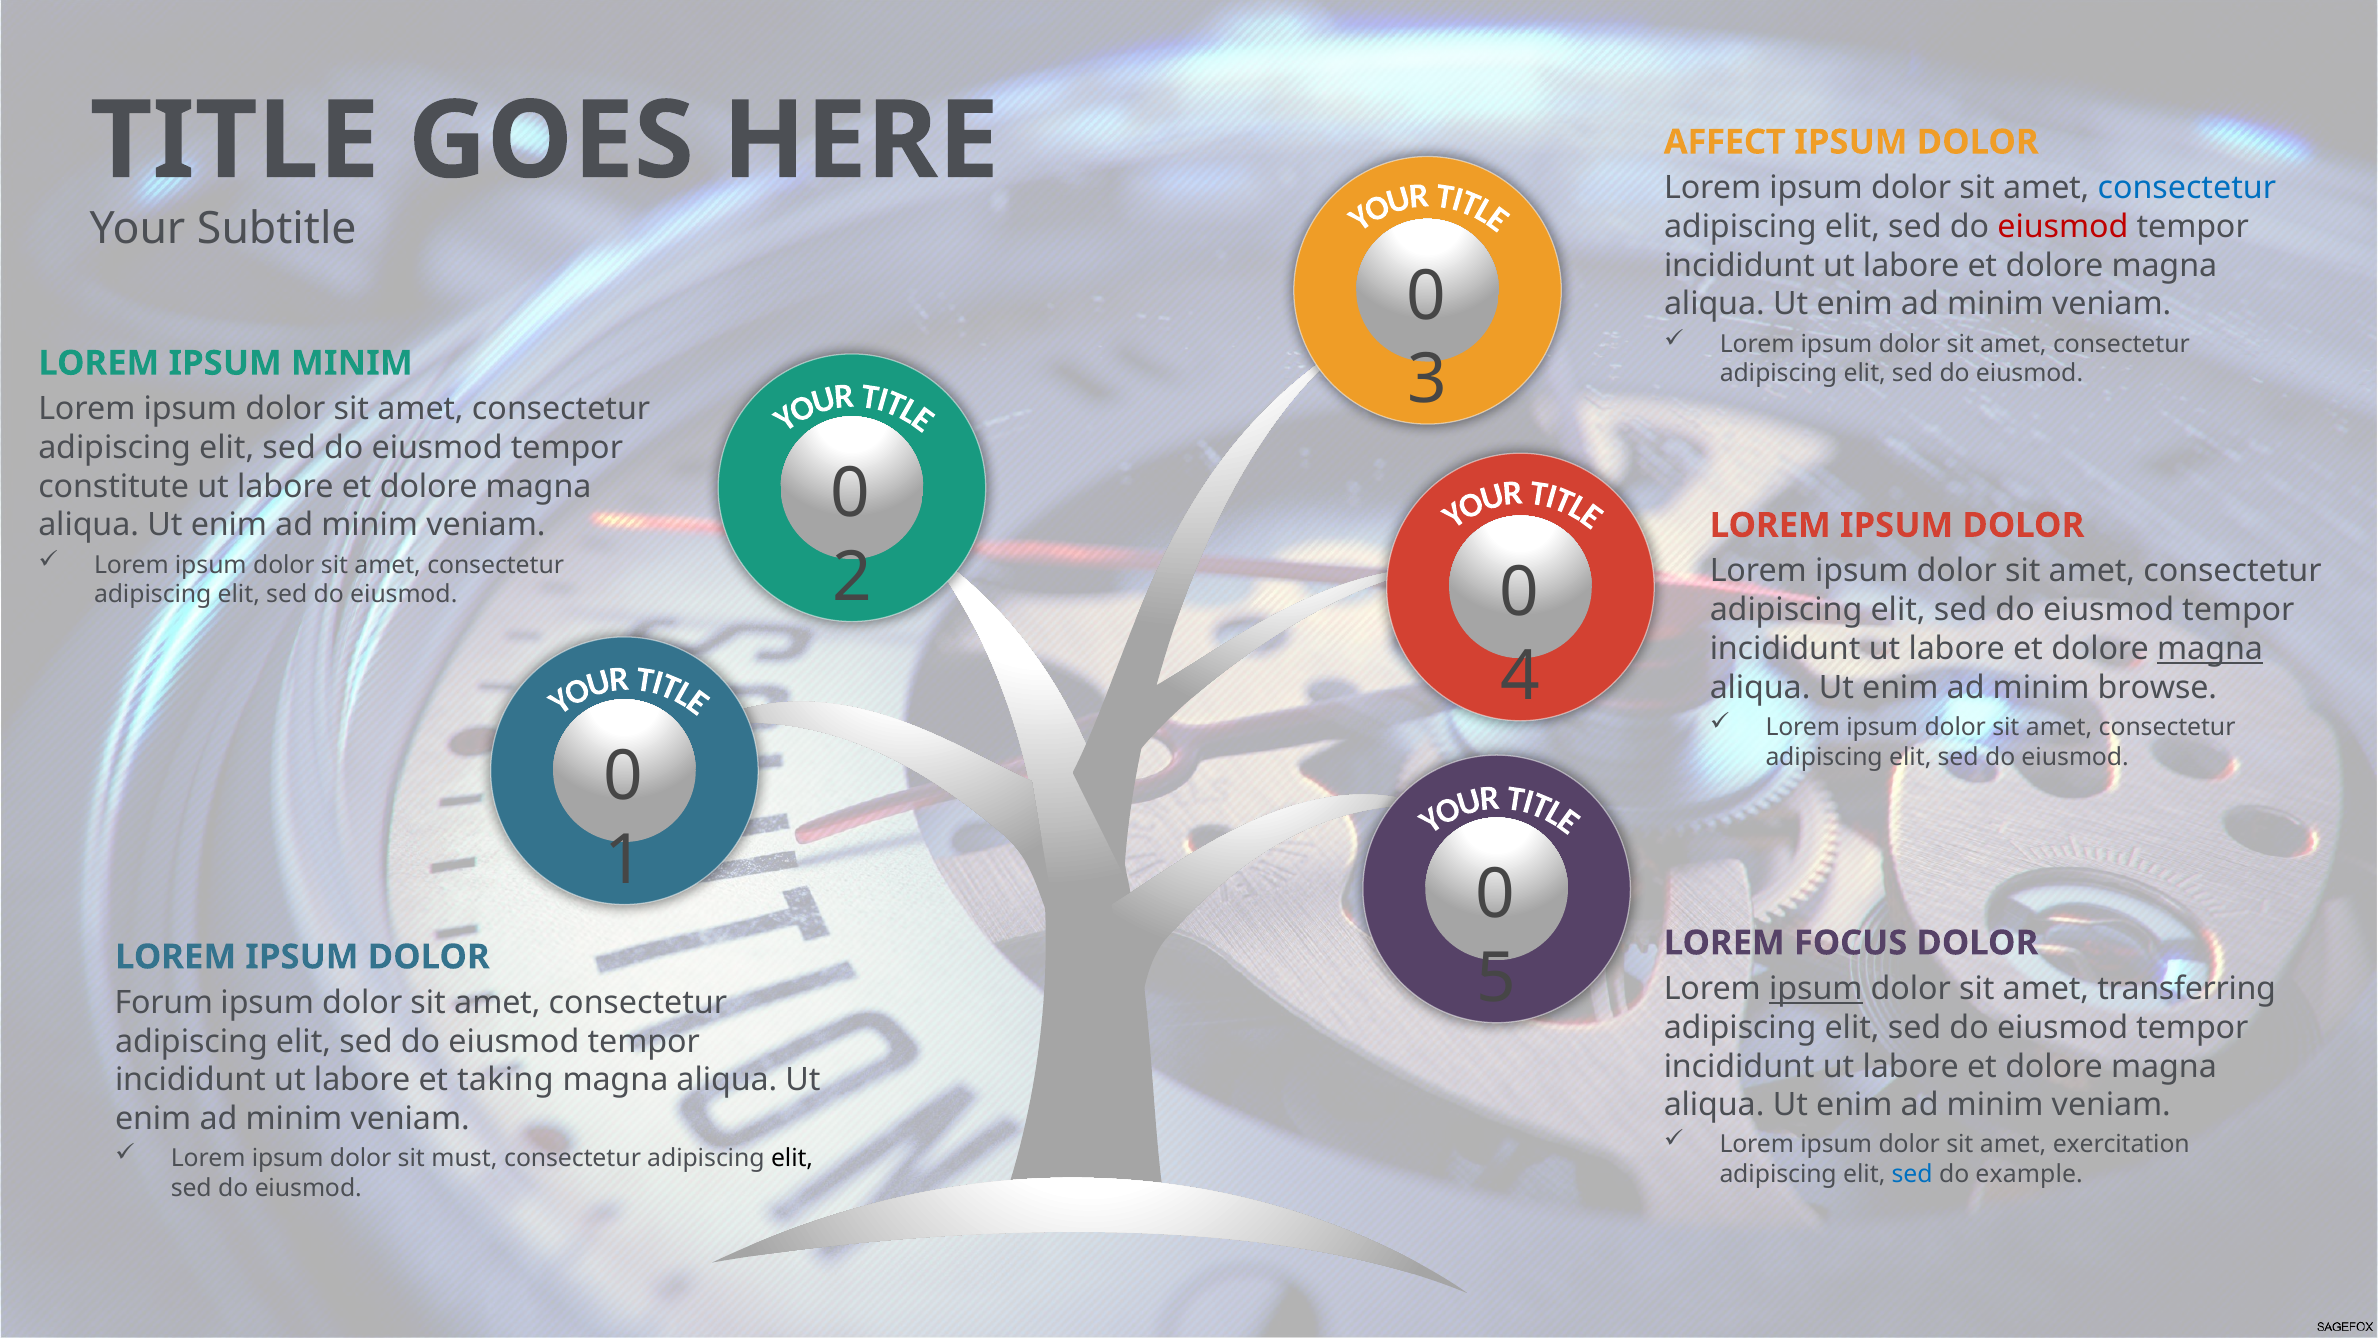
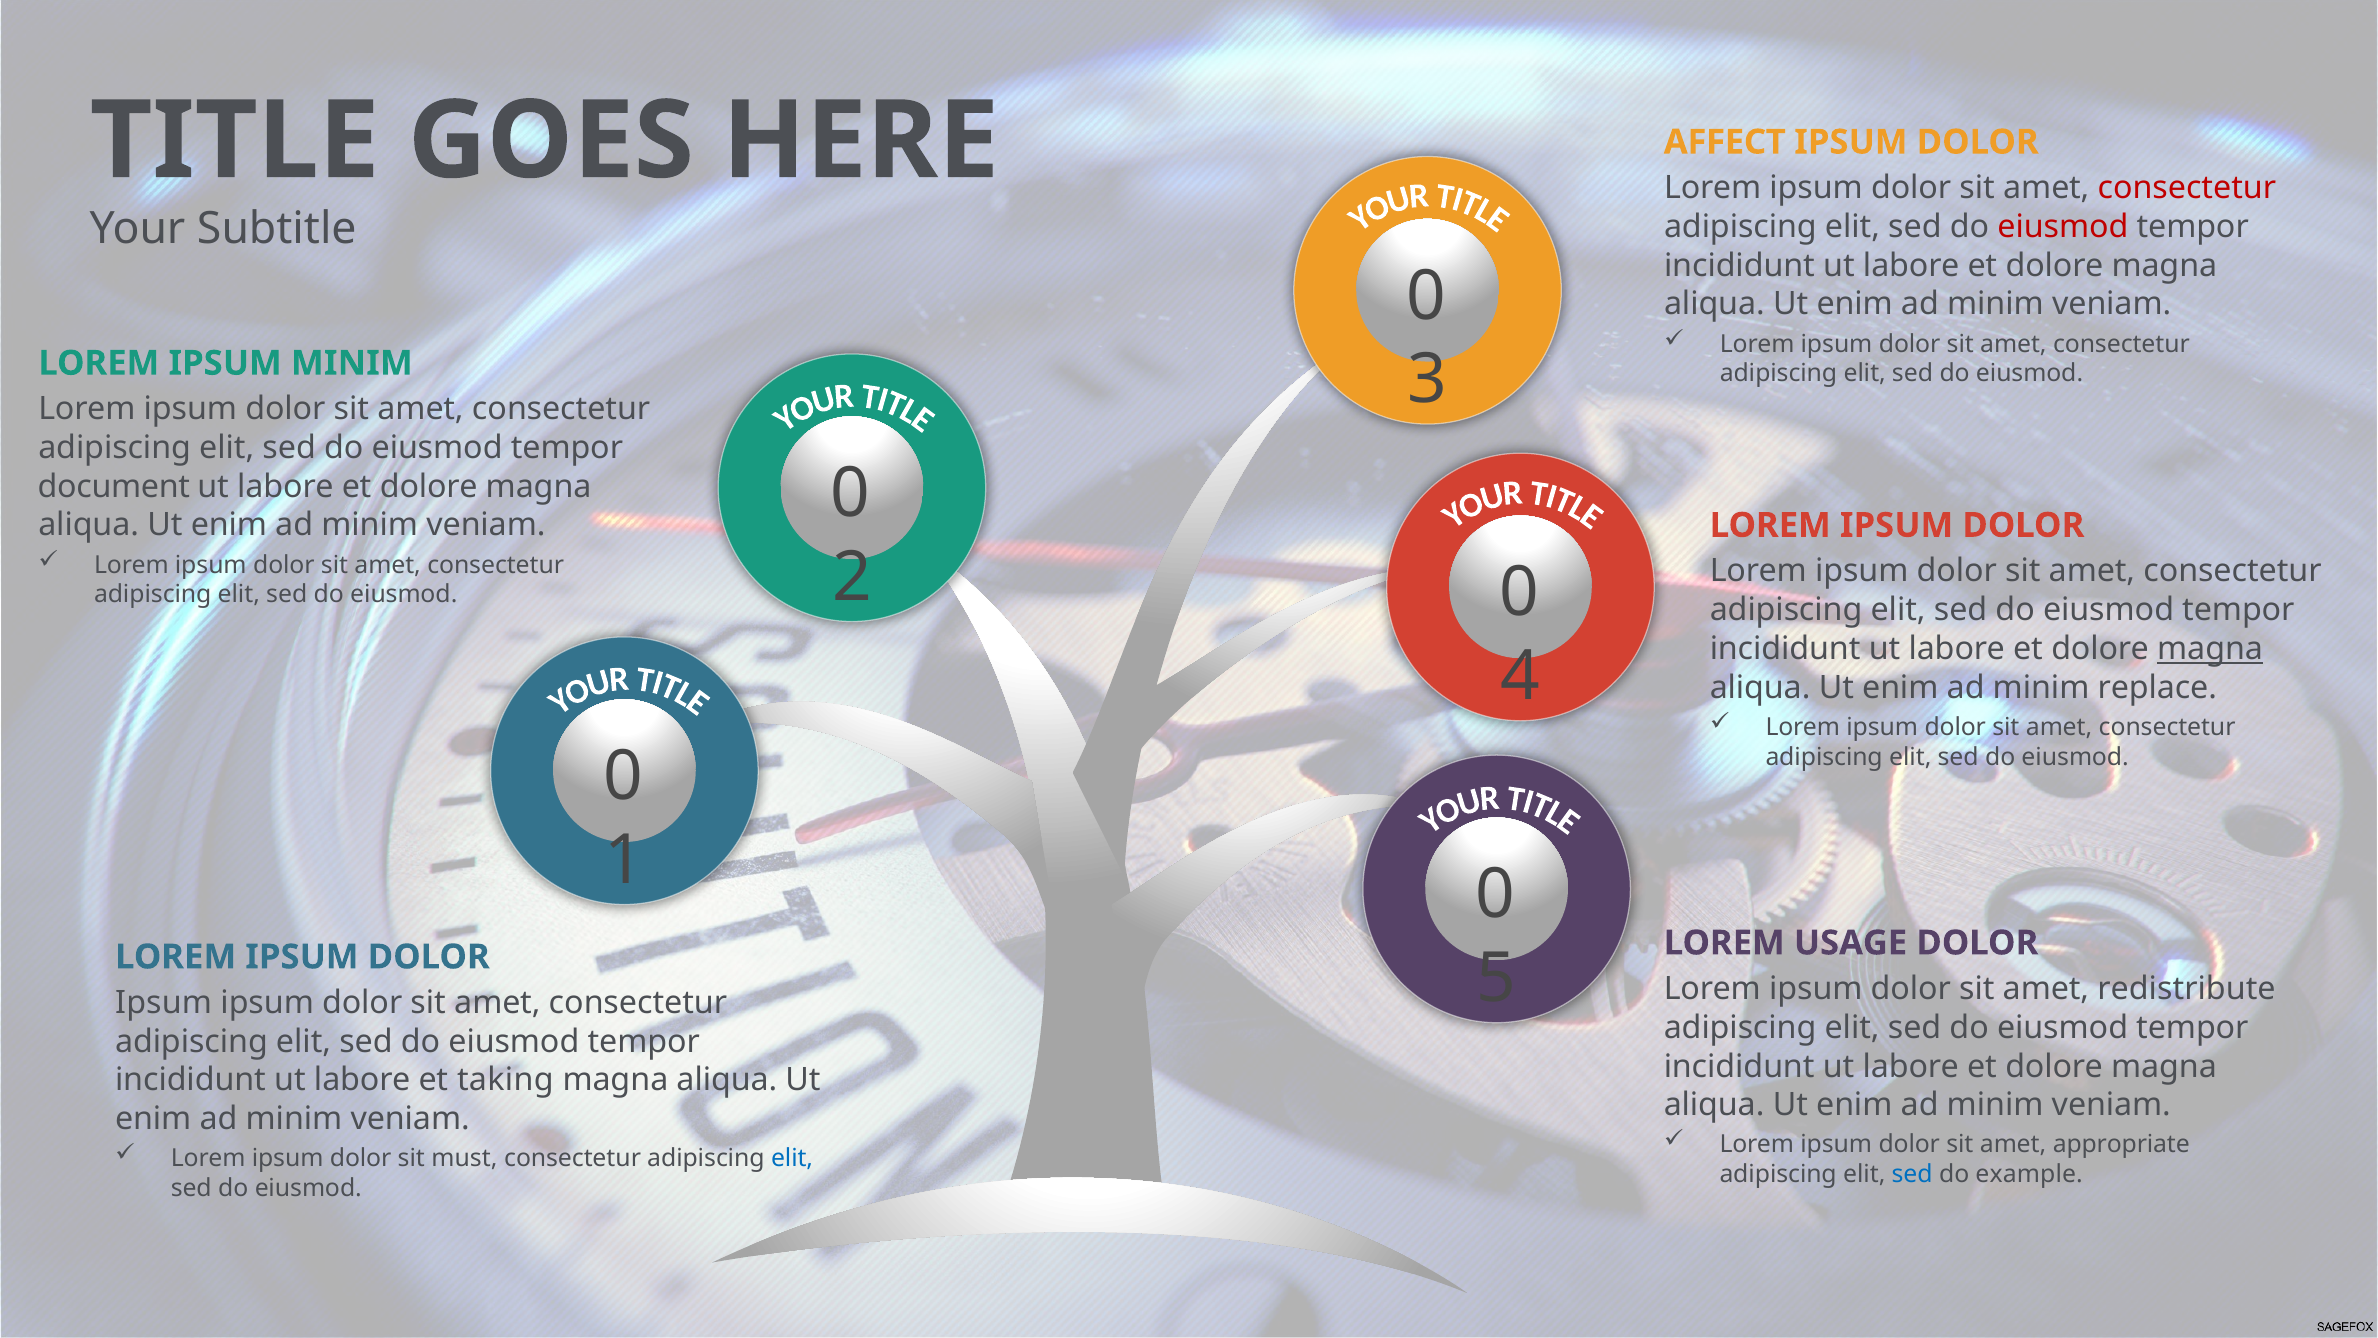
consectetur at (2187, 188) colour: blue -> red
constitute: constitute -> document
browse: browse -> replace
FOCUS: FOCUS -> USAGE
ipsum at (1816, 989) underline: present -> none
transferring: transferring -> redistribute
Forum at (164, 1003): Forum -> Ipsum
exercitation: exercitation -> appropriate
elit at (792, 1158) colour: black -> blue
